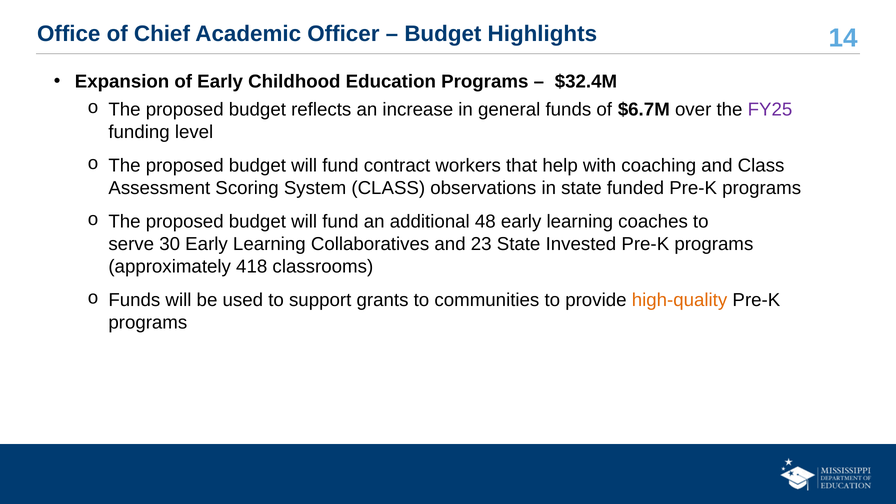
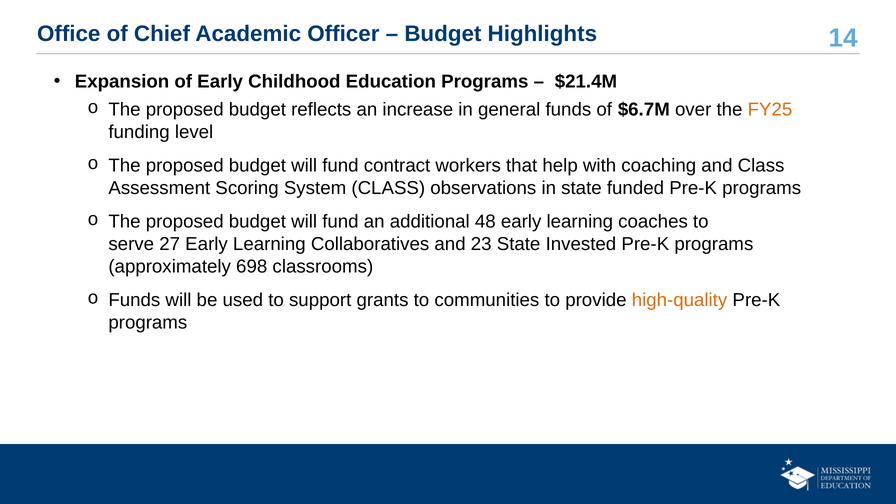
$32.4M: $32.4M -> $21.4M
FY25 colour: purple -> orange
30: 30 -> 27
418: 418 -> 698
